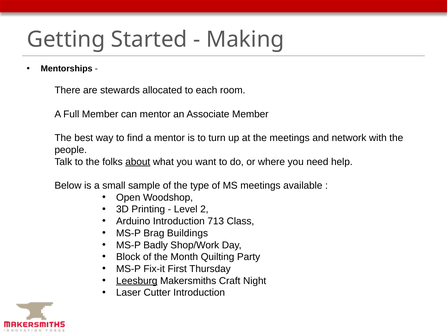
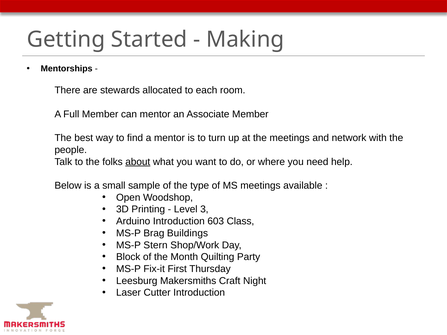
2: 2 -> 3
713: 713 -> 603
Badly: Badly -> Stern
Leesburg underline: present -> none
